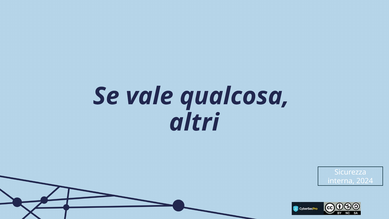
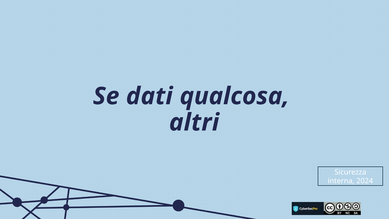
vale: vale -> dati
